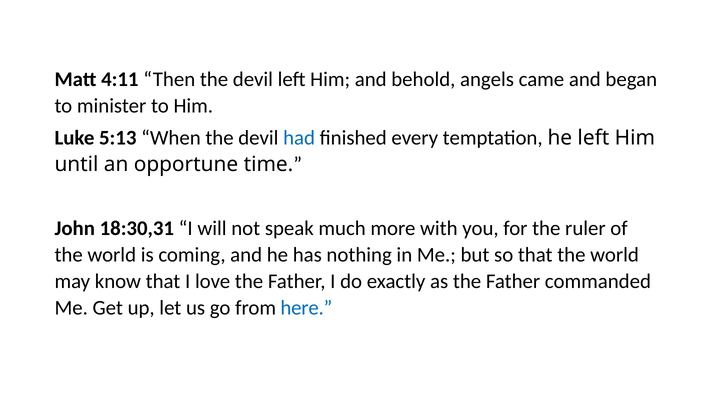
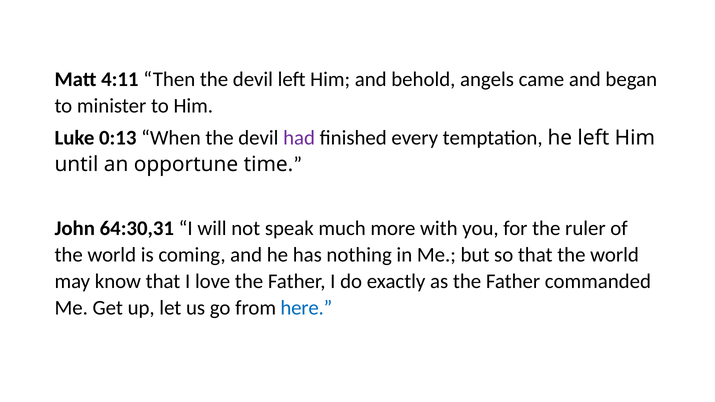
5:13: 5:13 -> 0:13
had colour: blue -> purple
18:30,31: 18:30,31 -> 64:30,31
